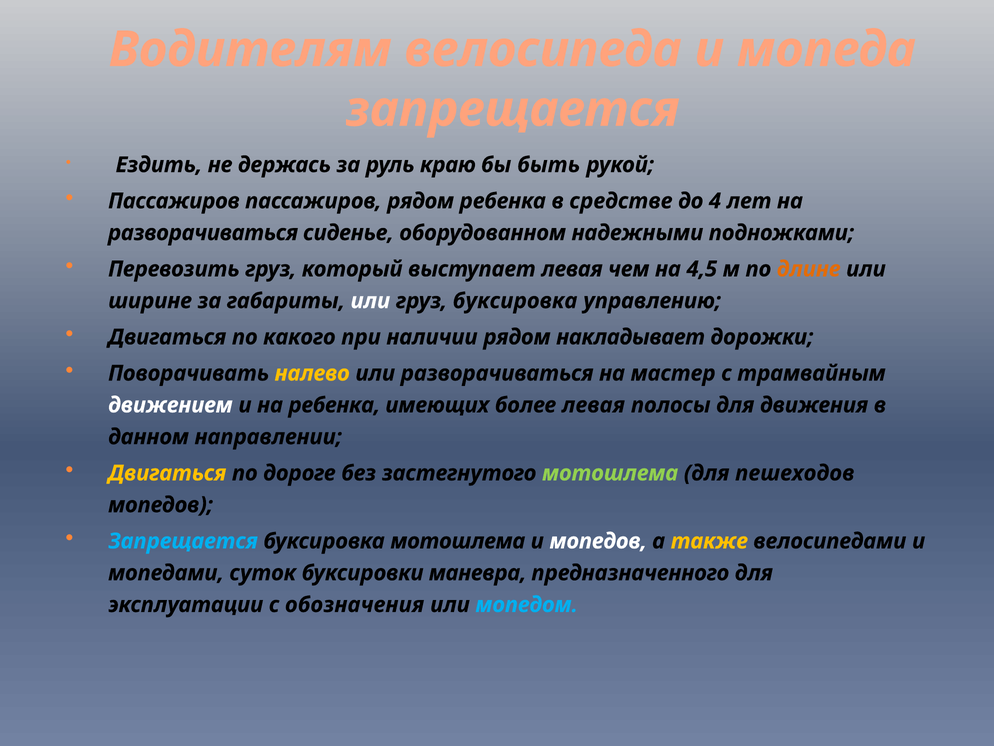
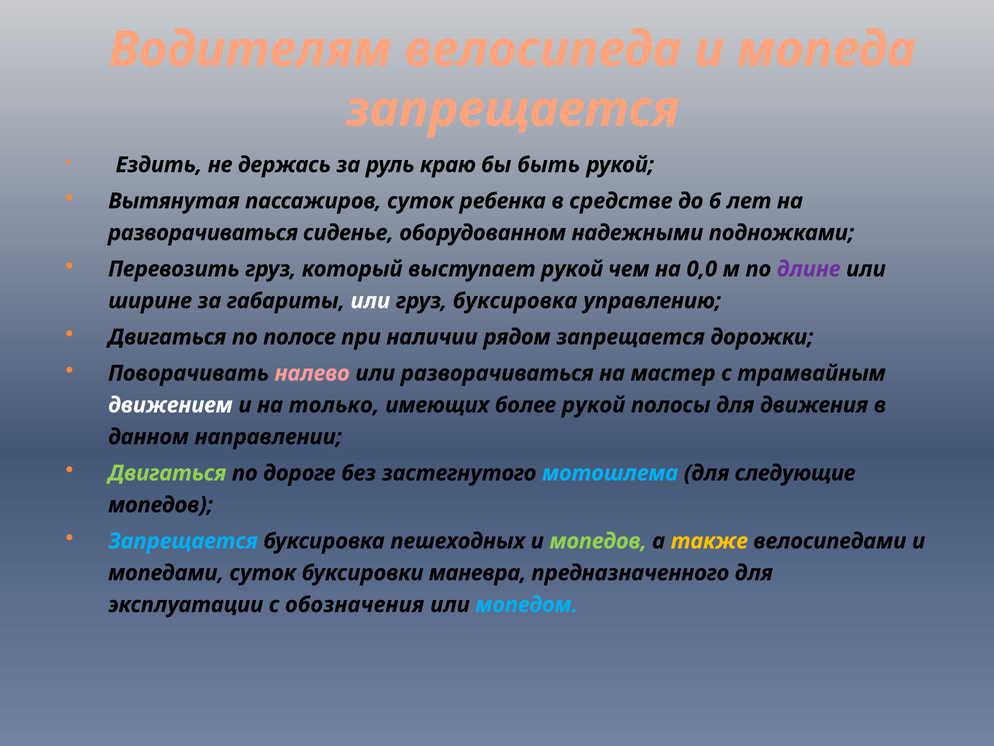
Пассажиров at (174, 201): Пассажиров -> Вытянутая
пассажиров рядом: рядом -> суток
4: 4 -> 6
выступает левая: левая -> рукой
4,5: 4,5 -> 0,0
длине colour: orange -> purple
какого: какого -> полосе
рядом накладывает: накладывает -> запрещается
налево colour: yellow -> pink
на ребенка: ребенка -> только
более левая: левая -> рукой
Двигаться at (167, 473) colour: yellow -> light green
мотошлема at (610, 473) colour: light green -> light blue
пешеходов: пешеходов -> следующие
буксировка мотошлема: мотошлема -> пешеходных
мопедов at (598, 541) colour: white -> light green
